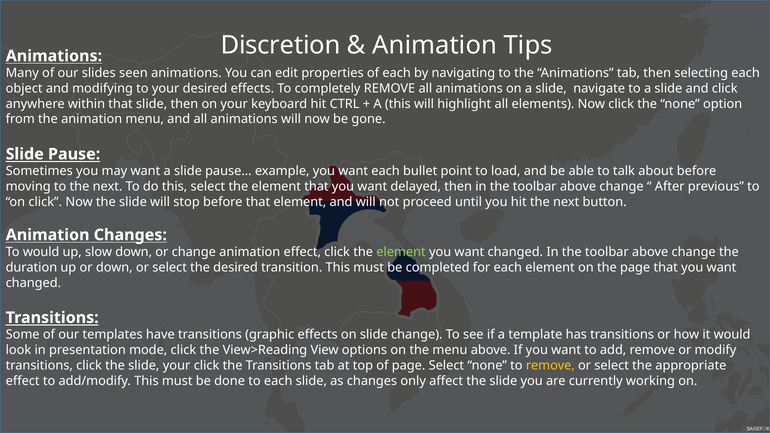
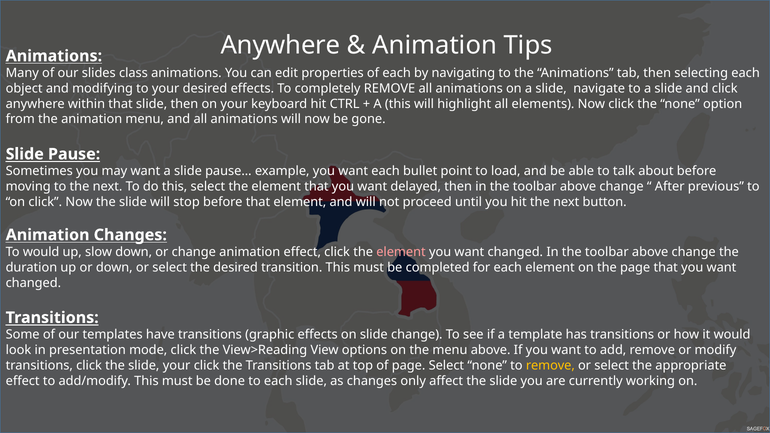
Discretion at (281, 45): Discretion -> Anywhere
seen: seen -> class
element at (401, 252) colour: light green -> pink
